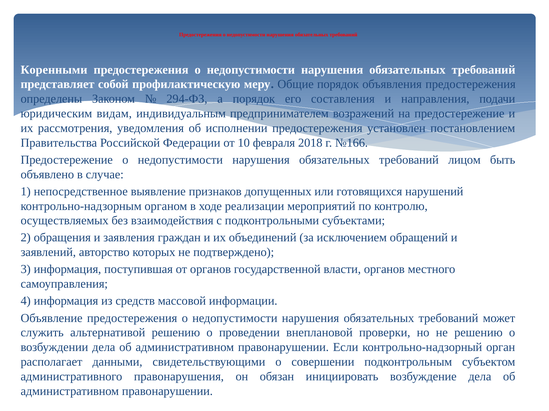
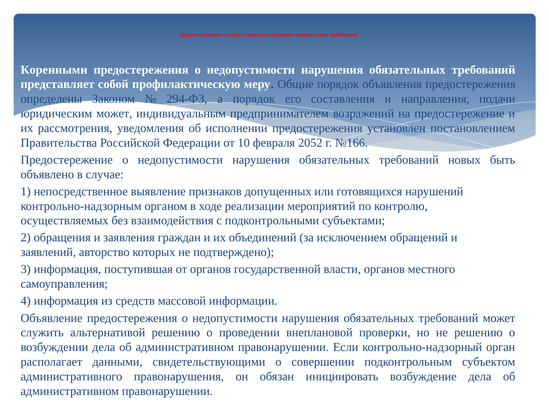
юридическим видам: видам -> может
2018: 2018 -> 2052
лицом: лицом -> новых
